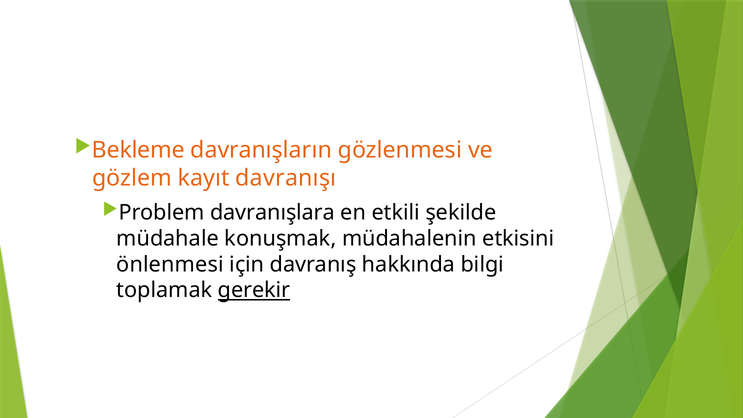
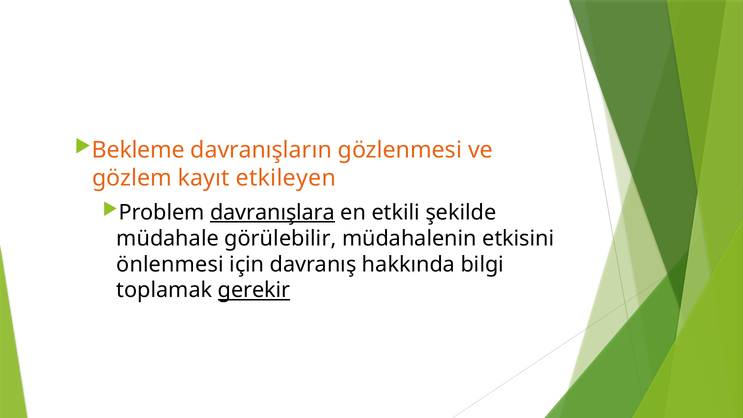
davranışı: davranışı -> etkileyen
davranışlara underline: none -> present
konuşmak: konuşmak -> görülebilir
